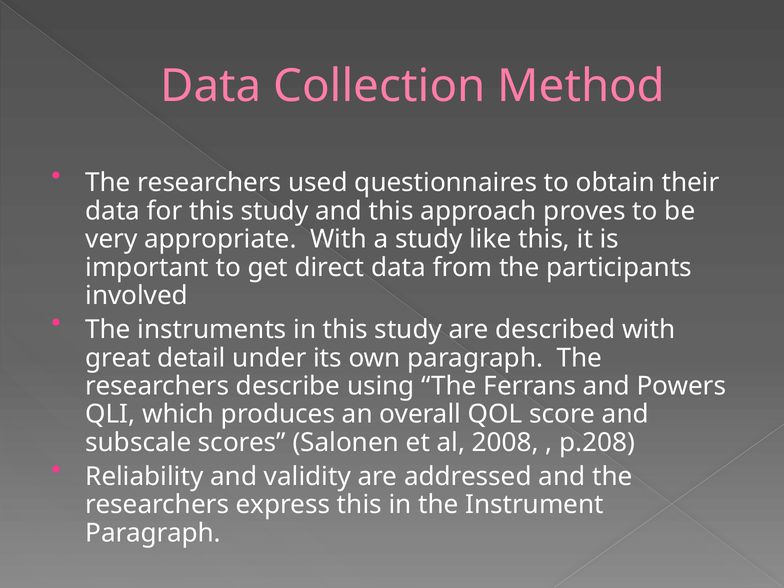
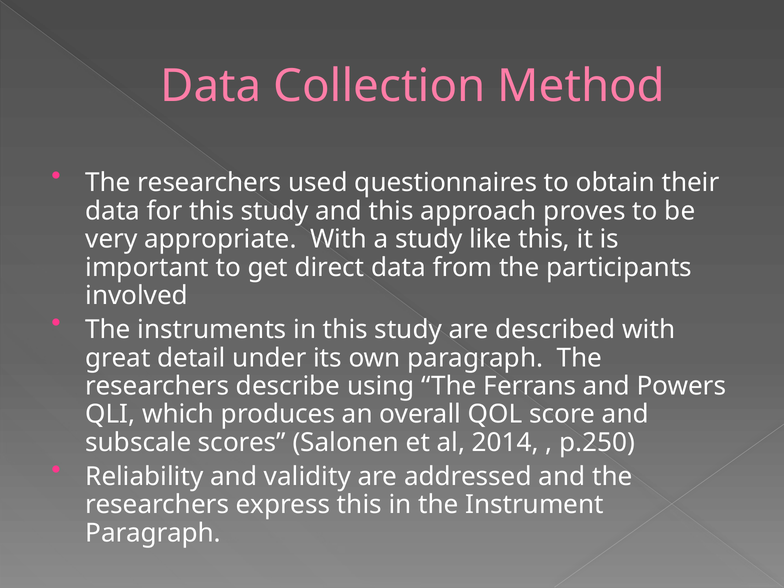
2008: 2008 -> 2014
p.208: p.208 -> p.250
